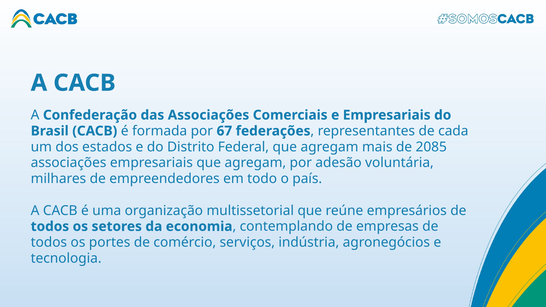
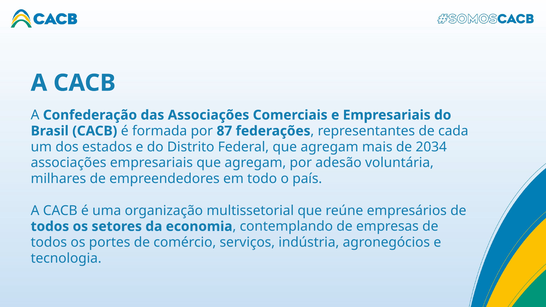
67: 67 -> 87
2085: 2085 -> 2034
